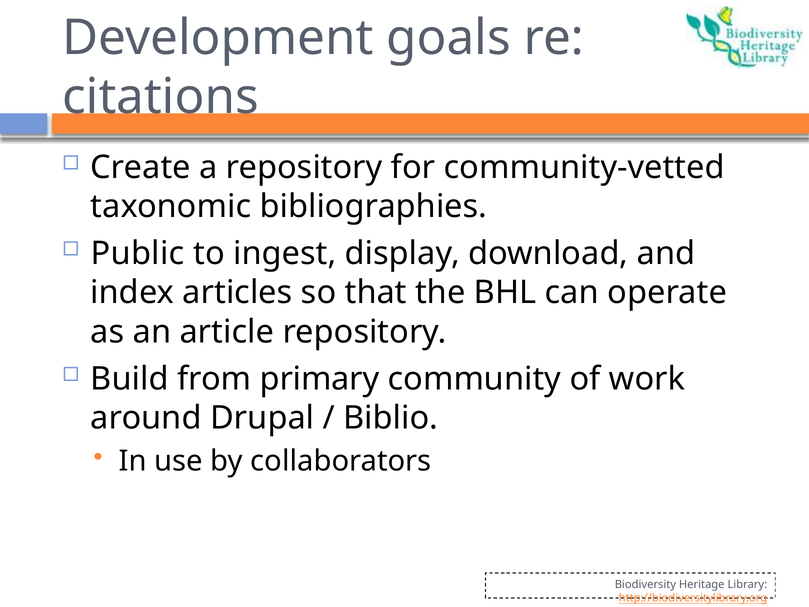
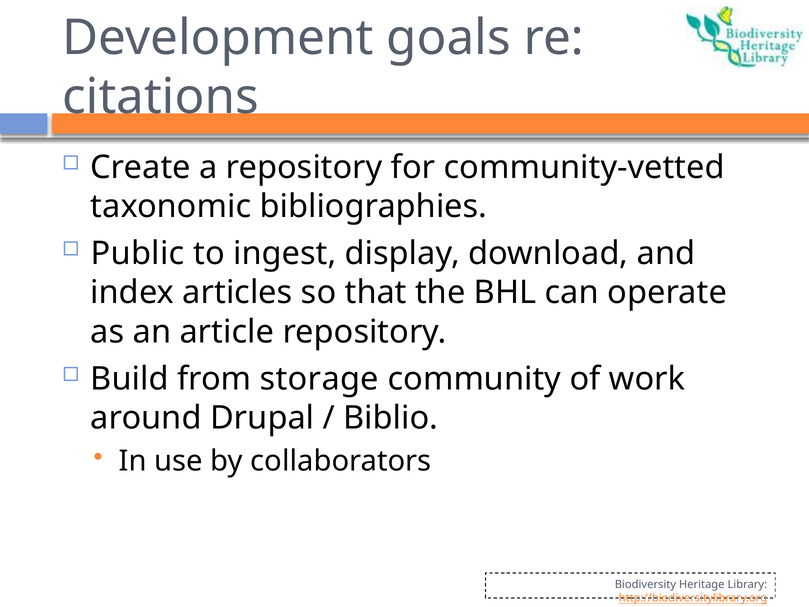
primary: primary -> storage
